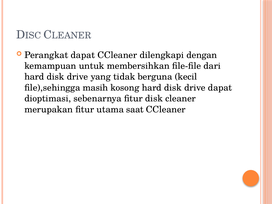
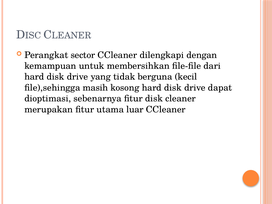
Perangkat dapat: dapat -> sector
saat: saat -> luar
